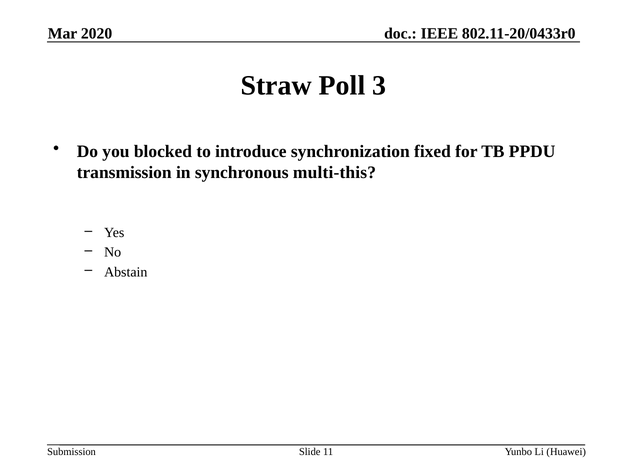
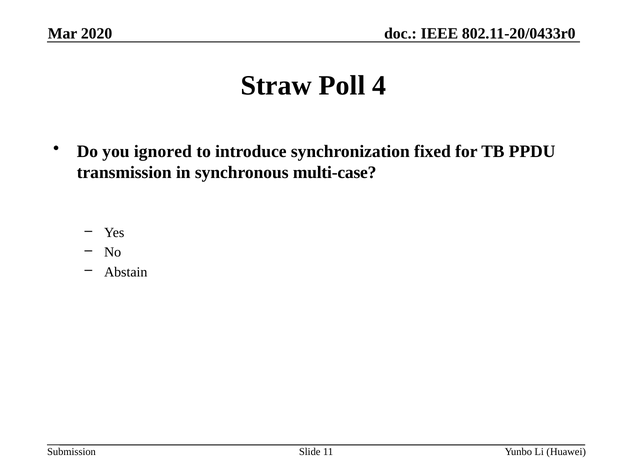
3: 3 -> 4
blocked: blocked -> ignored
multi-this: multi-this -> multi-case
